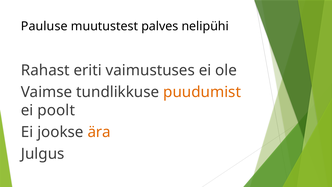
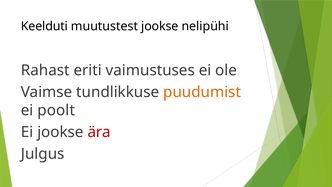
Pauluse: Pauluse -> Keelduti
muutustest palves: palves -> jookse
ära colour: orange -> red
